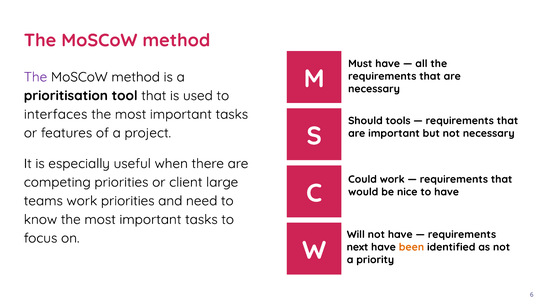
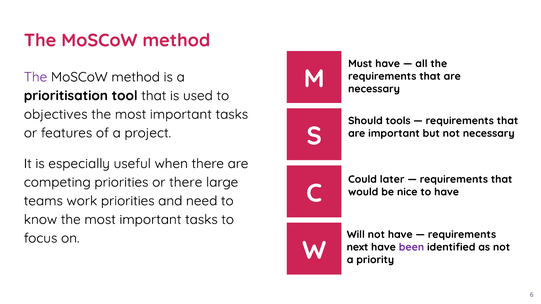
interfaces: interfaces -> objectives
Could work: work -> later
or client: client -> there
been colour: orange -> purple
